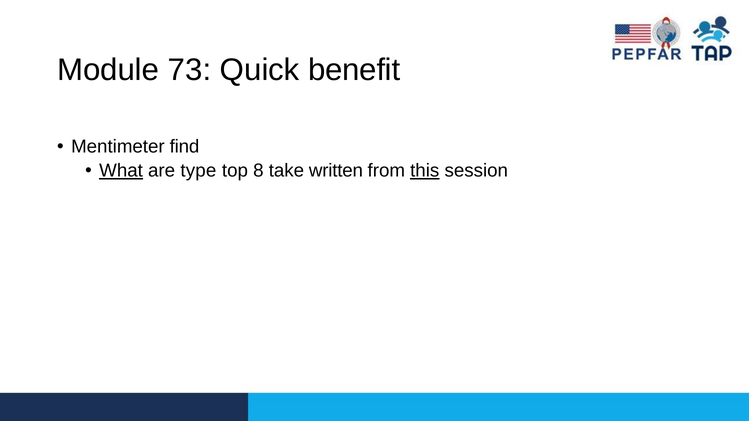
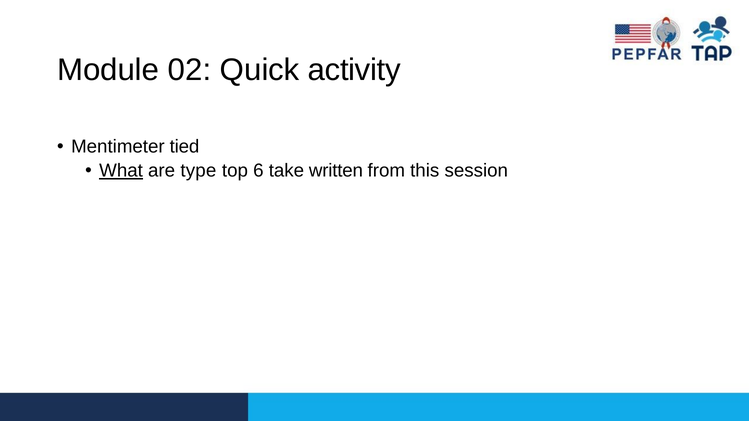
73: 73 -> 02
benefit: benefit -> activity
find: find -> tied
8: 8 -> 6
this underline: present -> none
